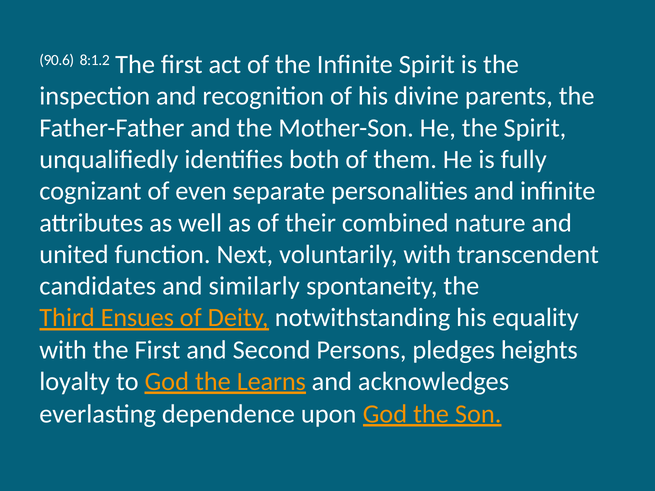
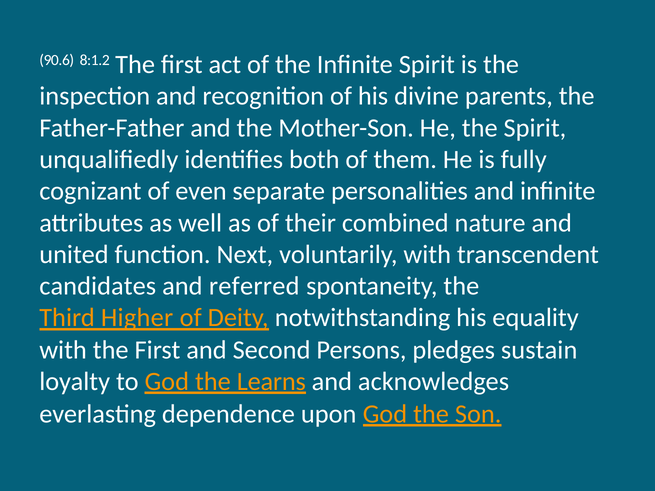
similarly: similarly -> referred
Ensues: Ensues -> Higher
heights: heights -> sustain
